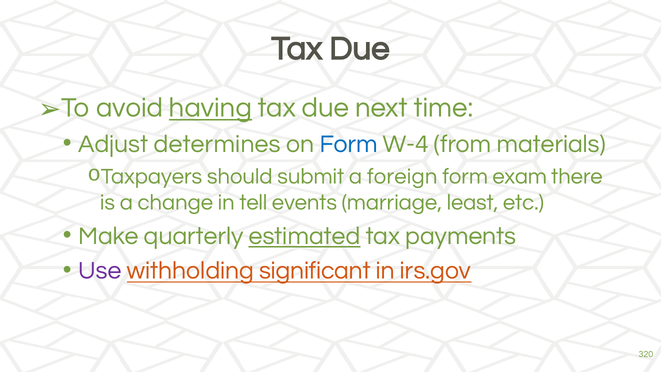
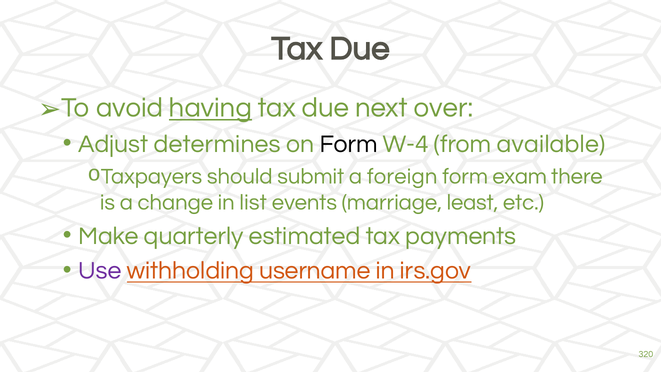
time: time -> over
Form at (349, 144) colour: blue -> black
materials: materials -> available
tell: tell -> list
estimated underline: present -> none
significant: significant -> username
